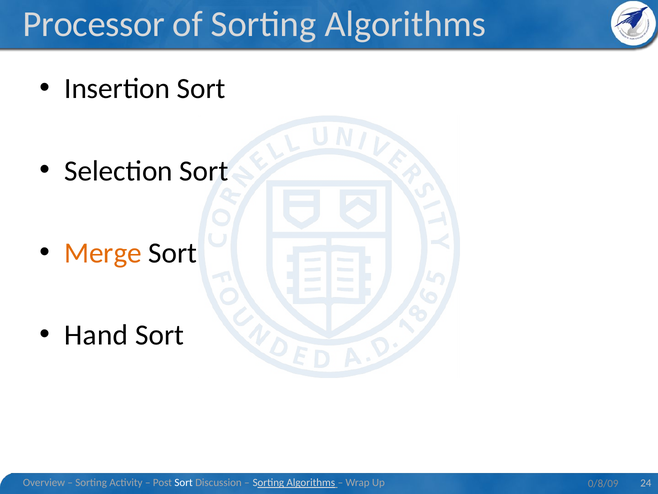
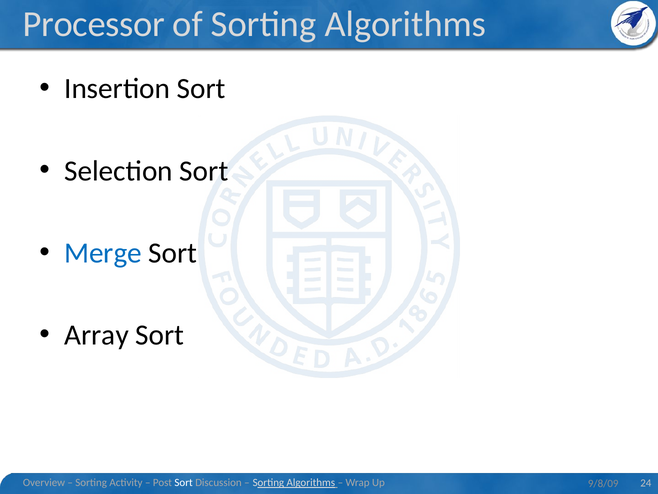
Merge colour: orange -> blue
Hand: Hand -> Array
0/8/09: 0/8/09 -> 9/8/09
